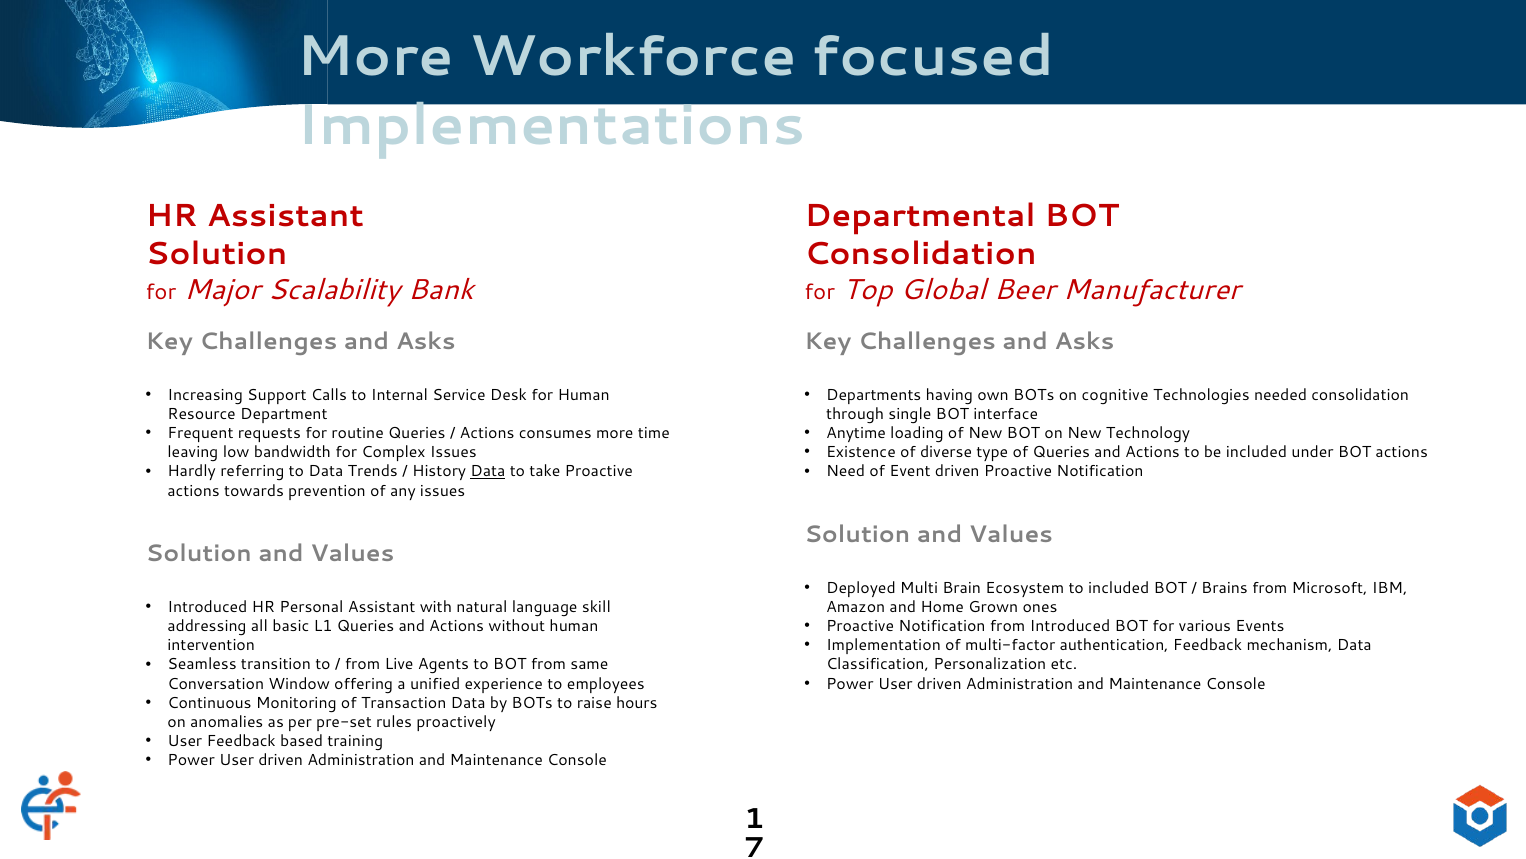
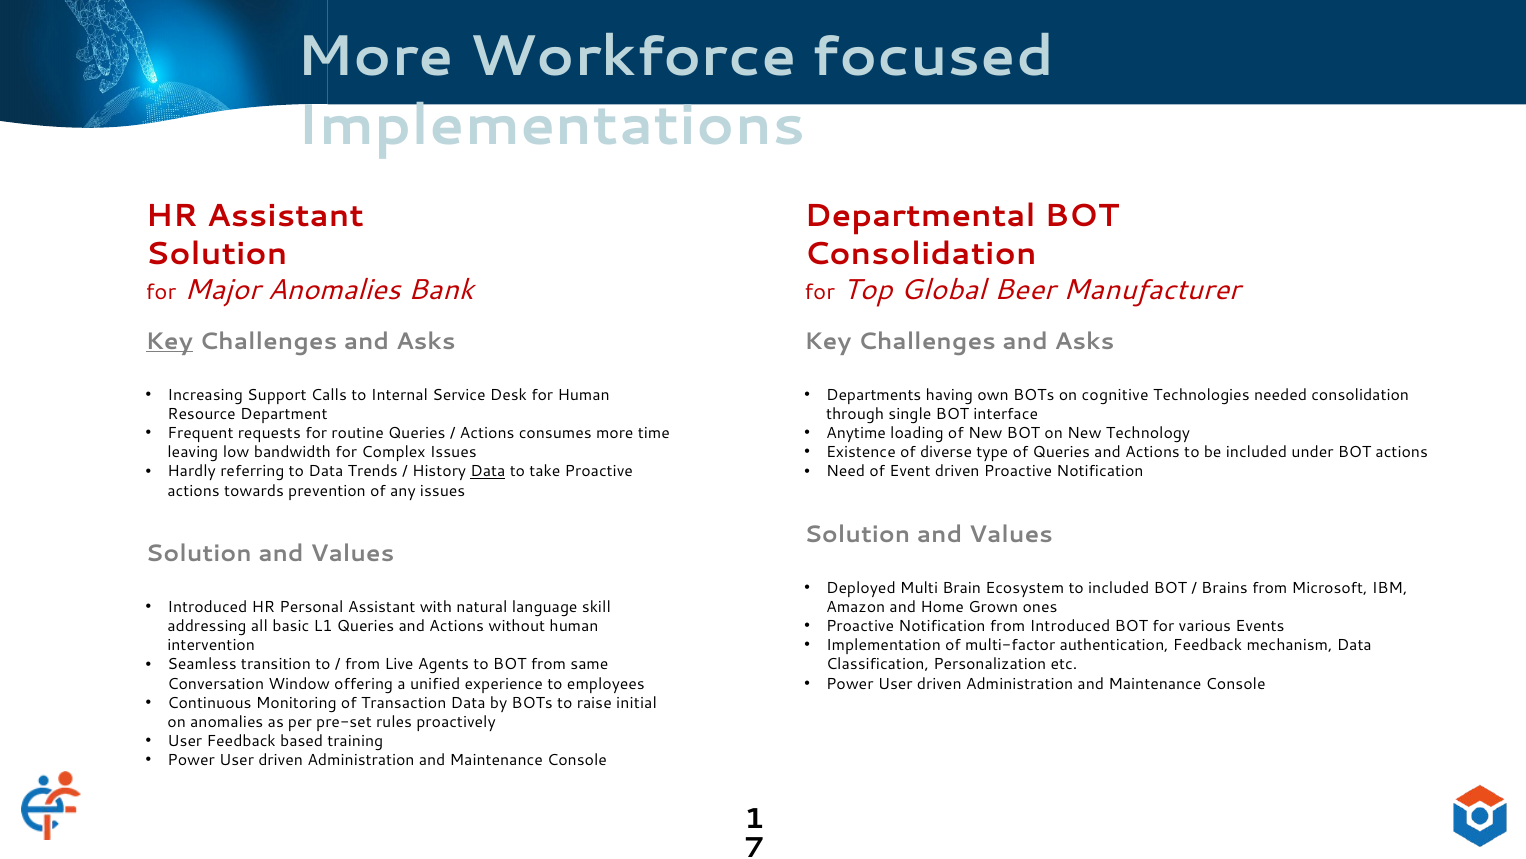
Major Scalability: Scalability -> Anomalies
Key at (169, 341) underline: none -> present
hours: hours -> initial
